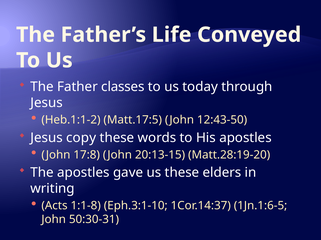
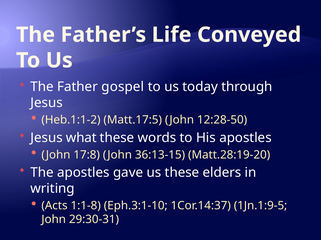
classes: classes -> gospel
12:43-50: 12:43-50 -> 12:28-50
copy: copy -> what
20:13-15: 20:13-15 -> 36:13-15
1Jn.1:6-5: 1Jn.1:6-5 -> 1Jn.1:9-5
50:30-31: 50:30-31 -> 29:30-31
